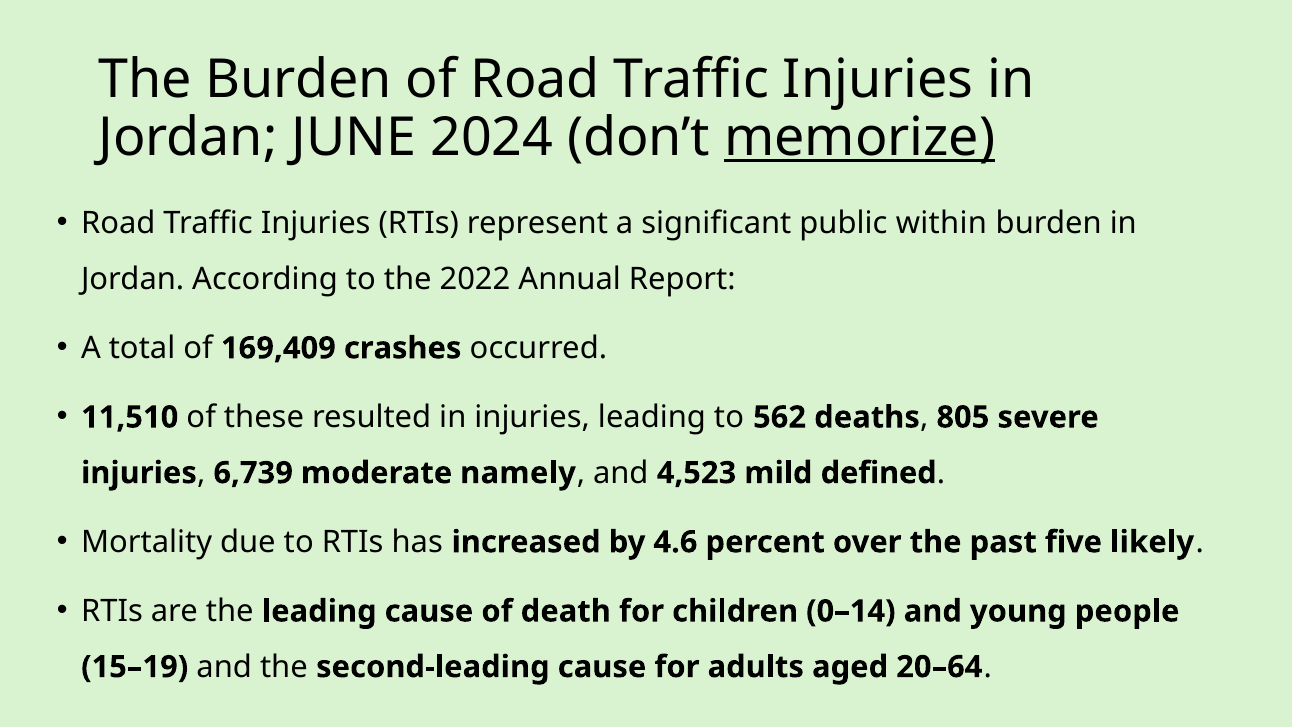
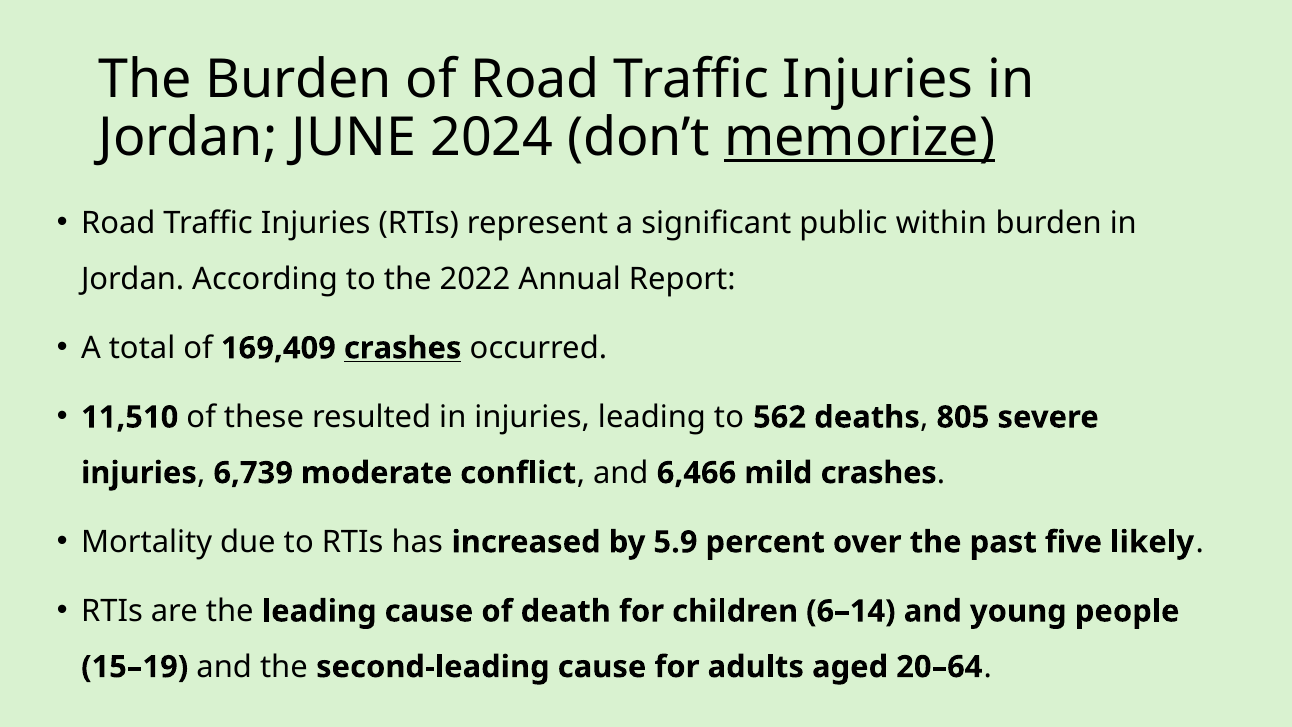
crashes at (403, 348) underline: none -> present
namely: namely -> conflict
4,523: 4,523 -> 6,466
mild defined: defined -> crashes
4.6: 4.6 -> 5.9
0–14: 0–14 -> 6–14
